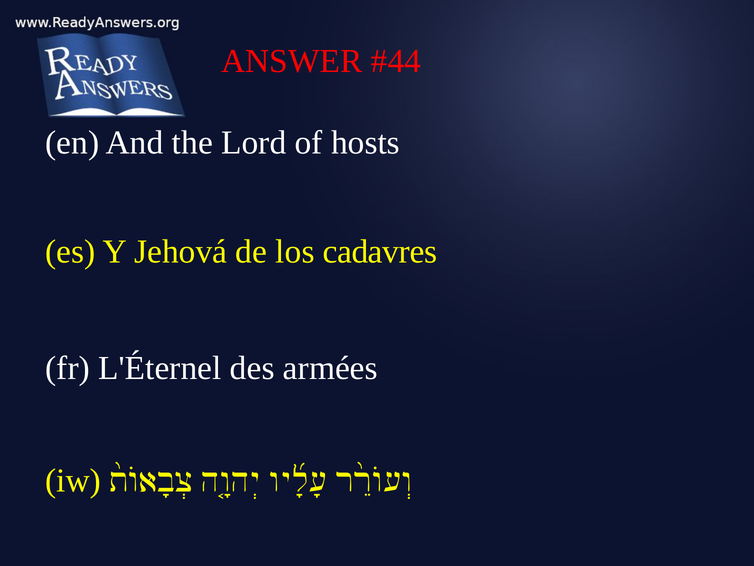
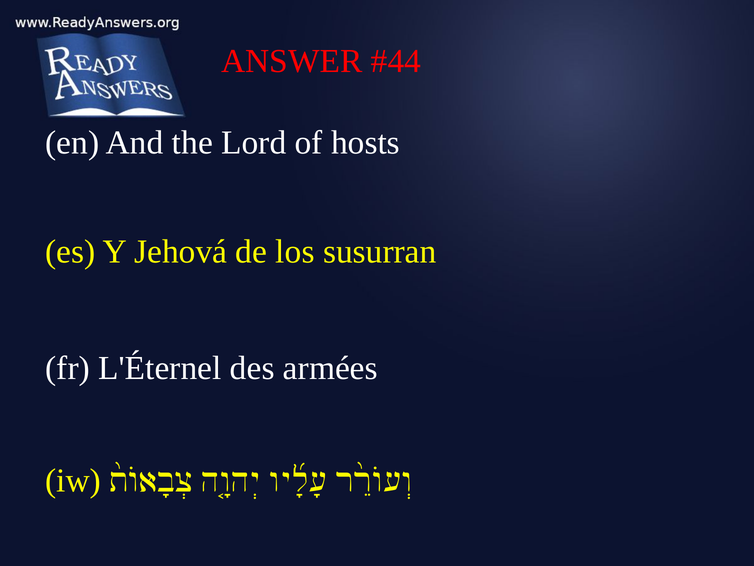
cadavres: cadavres -> susurran
